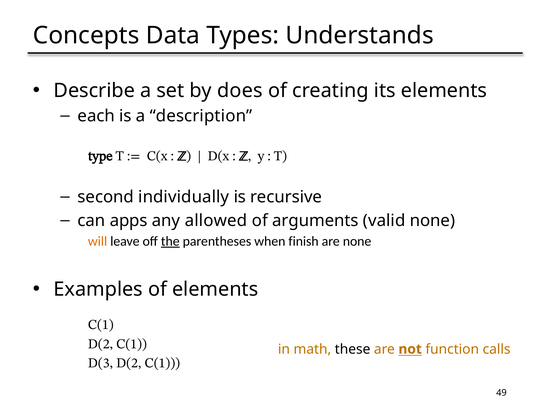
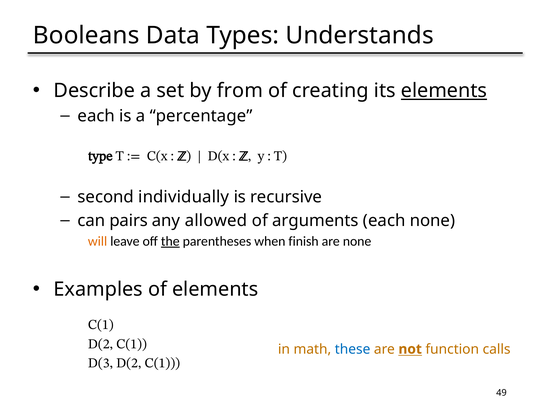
Concepts: Concepts -> Booleans
does: does -> from
elements at (444, 91) underline: none -> present
description: description -> percentage
apps: apps -> pairs
arguments valid: valid -> each
these colour: black -> blue
